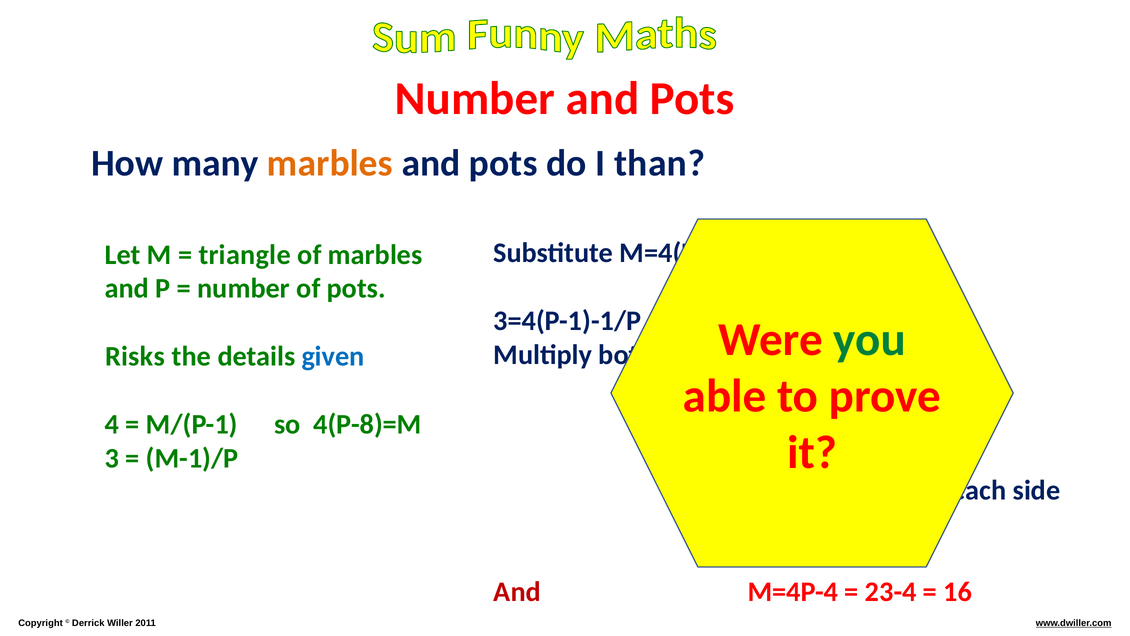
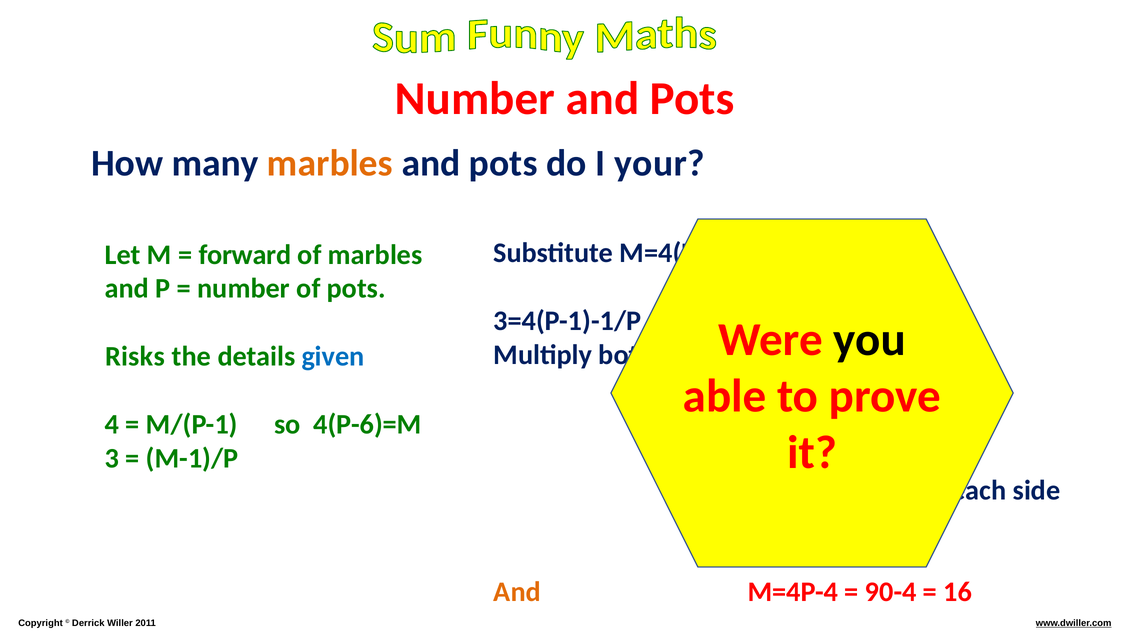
than: than -> your
triangle: triangle -> forward
you colour: green -> black
4(P-8)=M: 4(P-8)=M -> 4(P-6)=M
And at (517, 592) colour: red -> orange
23-4: 23-4 -> 90-4
